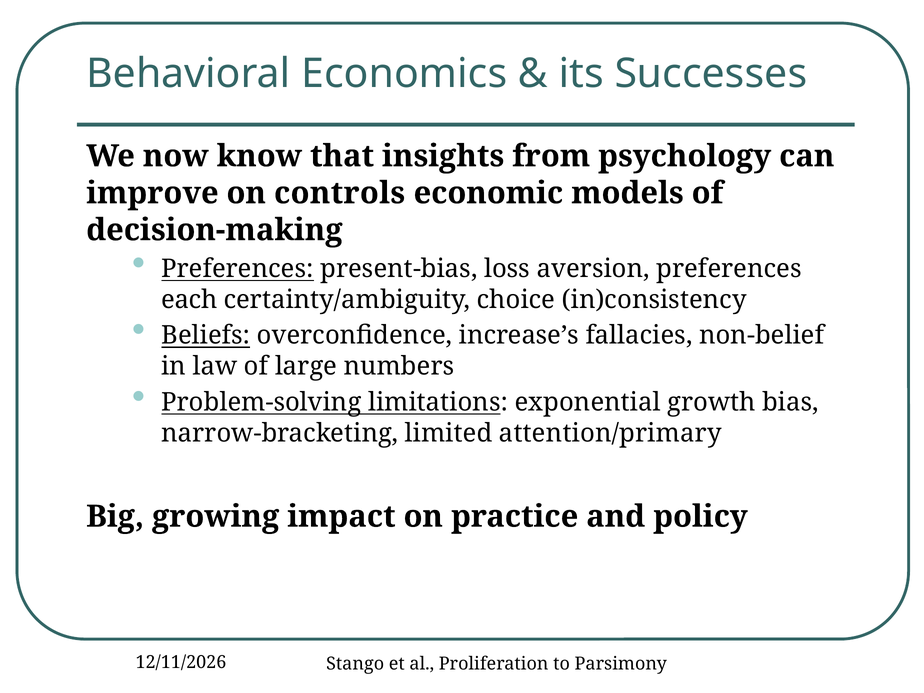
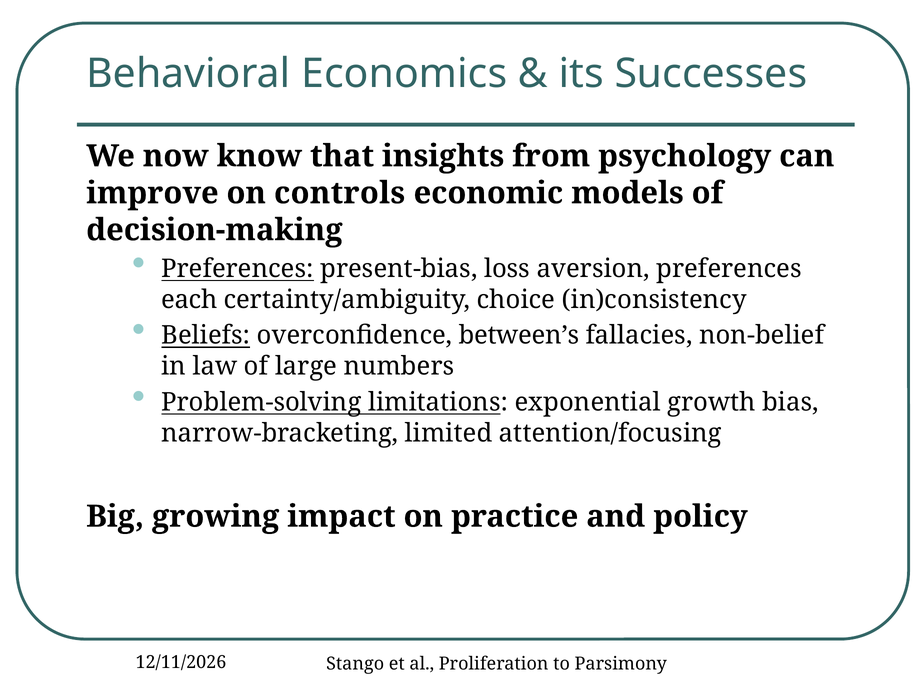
increase’s: increase’s -> between’s
attention/primary: attention/primary -> attention/focusing
